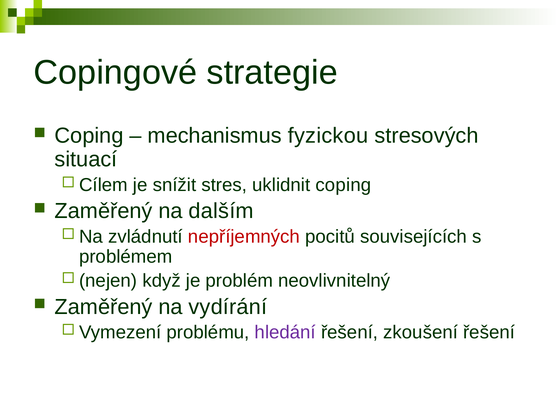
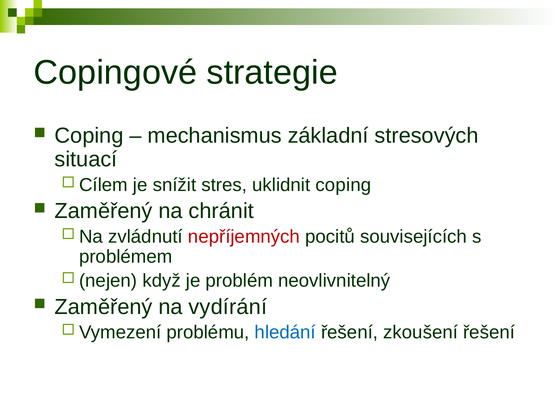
fyzickou: fyzickou -> základní
dalším: dalším -> chránit
hledání colour: purple -> blue
